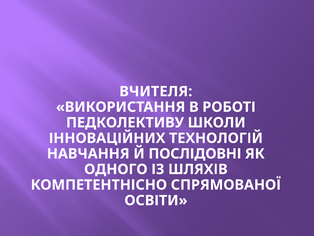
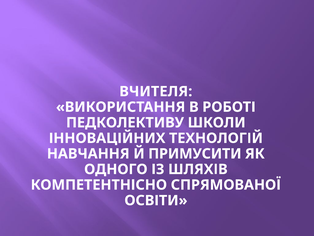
ПОСЛІДОВНІ: ПОСЛІДОВНІ -> ПРИМУСИТИ
